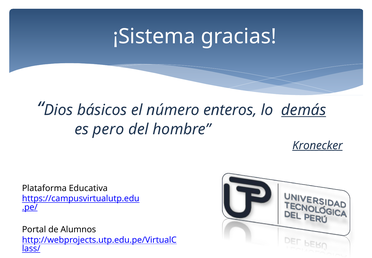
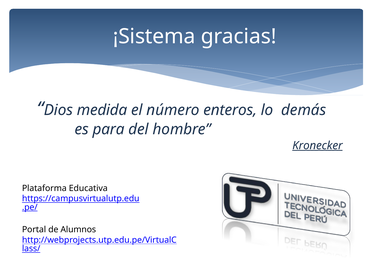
básicos: básicos -> medida
demás underline: present -> none
pero: pero -> para
